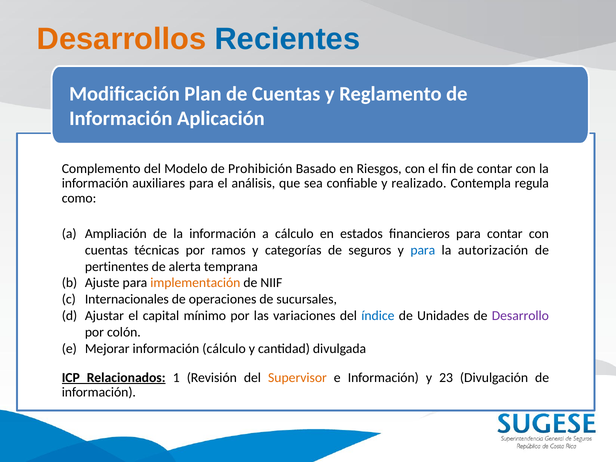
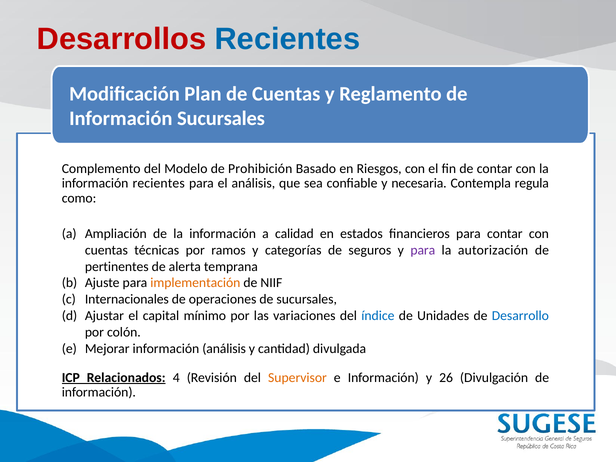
Desarrollos colour: orange -> red
Información Aplicación: Aplicación -> Sucursales
información auxiliares: auxiliares -> recientes
realizado: realizado -> necesaria
a cálculo: cálculo -> calidad
para at (423, 250) colour: blue -> purple
Desarrollo colour: purple -> blue
información cálculo: cálculo -> análisis
1: 1 -> 4
23: 23 -> 26
